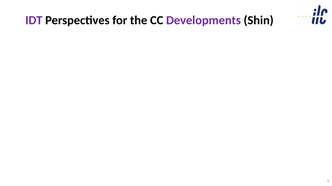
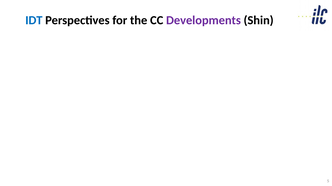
IDT colour: purple -> blue
